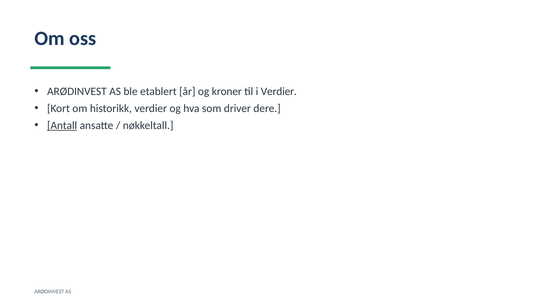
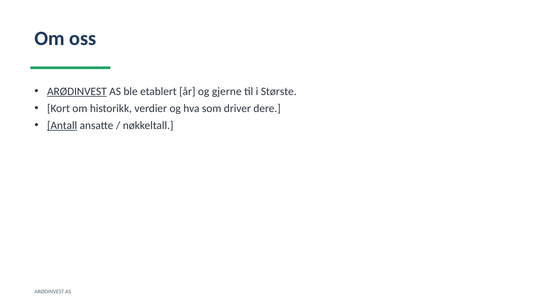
ARØDINVEST at (77, 92) underline: none -> present
kroner: kroner -> gjerne
i Verdier: Verdier -> Største
